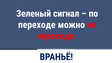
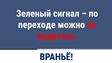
переходе at (57, 36): переходе -> водитель
